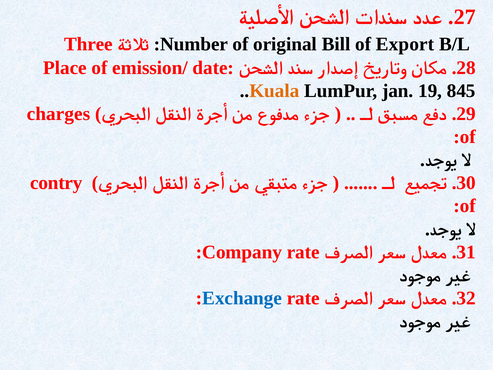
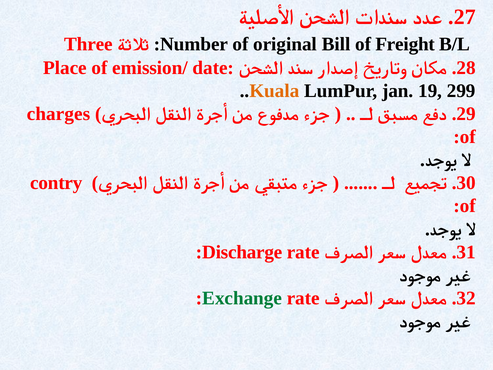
Export: Export -> Freight
845: 845 -> 299
Company: Company -> Discharge
Exchange colour: blue -> green
